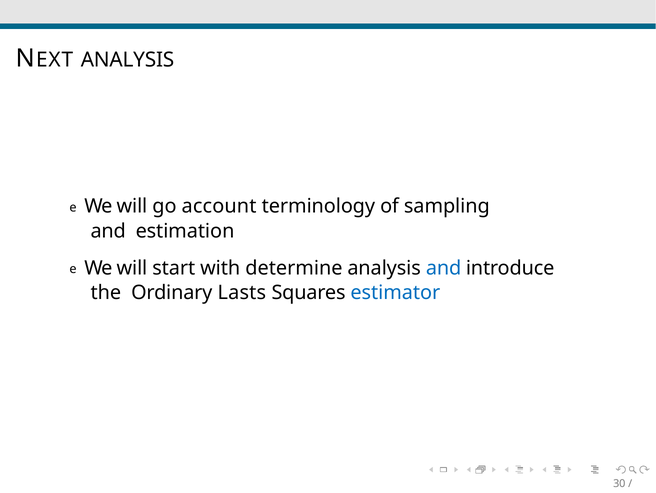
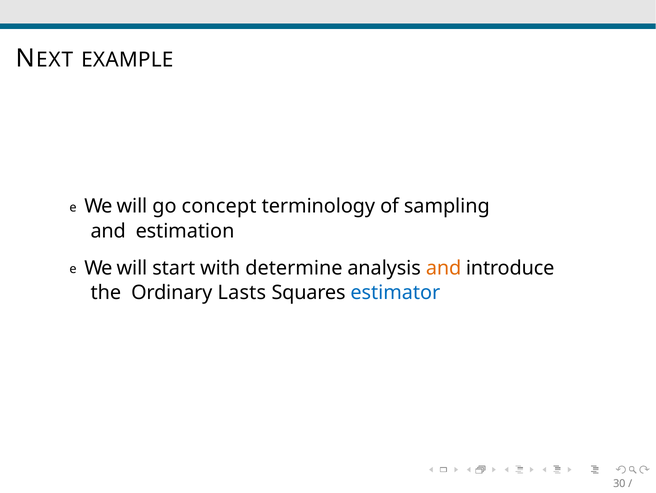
NEXT ANALYSIS: ANALYSIS -> EXAMPLE
account: account -> concept
and at (444, 268) colour: blue -> orange
